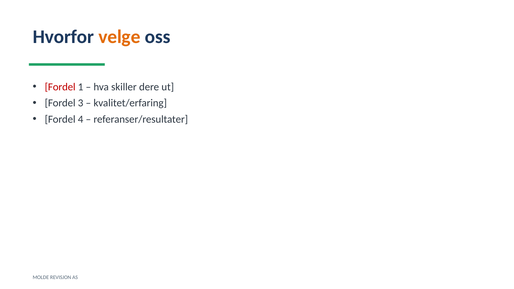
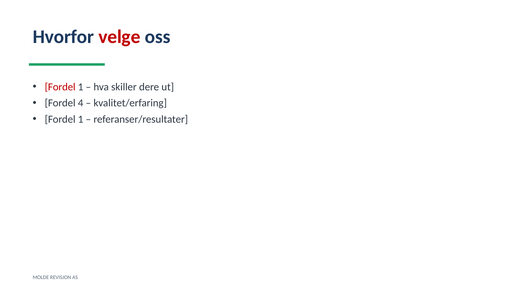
velge colour: orange -> red
3: 3 -> 4
4 at (81, 119): 4 -> 1
